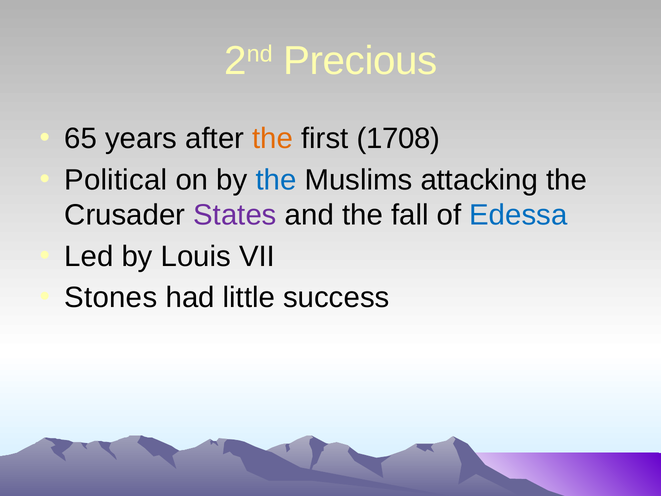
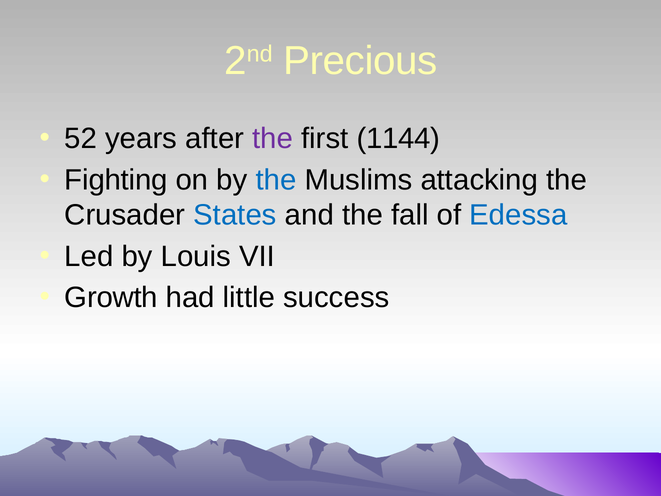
65: 65 -> 52
the at (273, 139) colour: orange -> purple
1708: 1708 -> 1144
Political: Political -> Fighting
States colour: purple -> blue
Stones: Stones -> Growth
